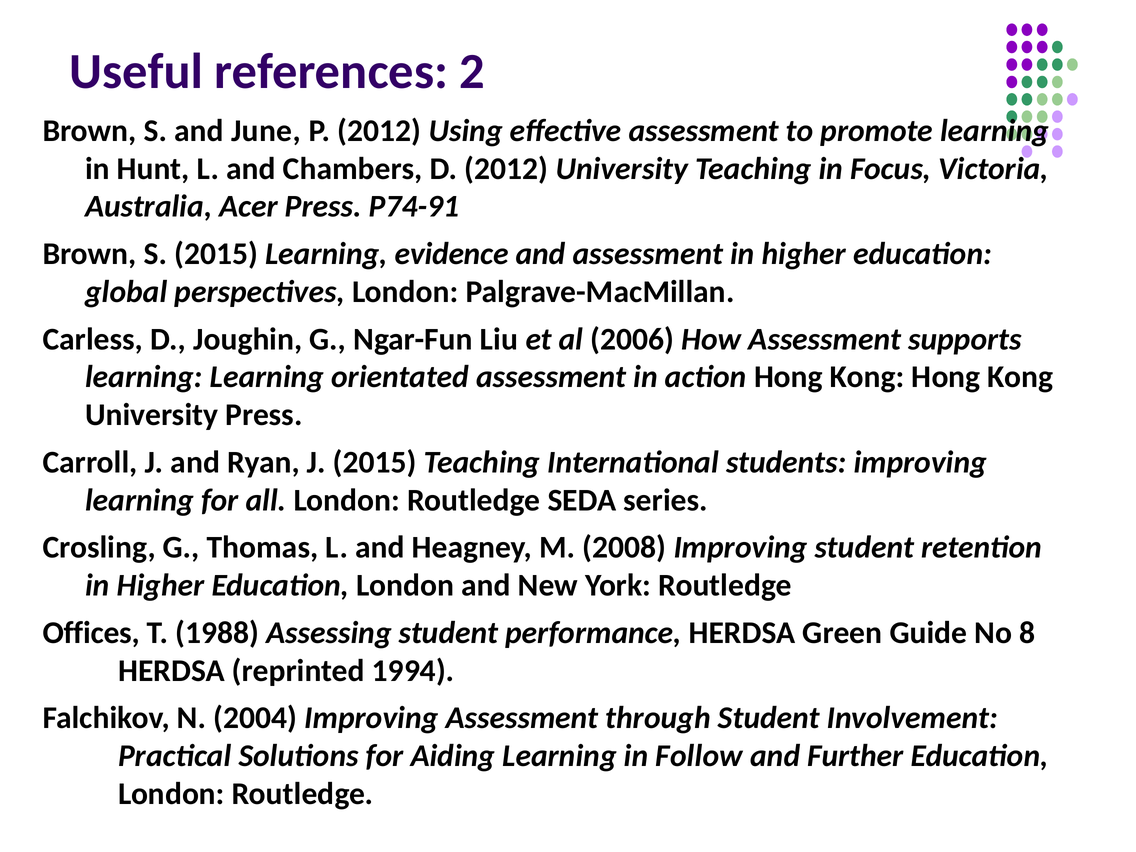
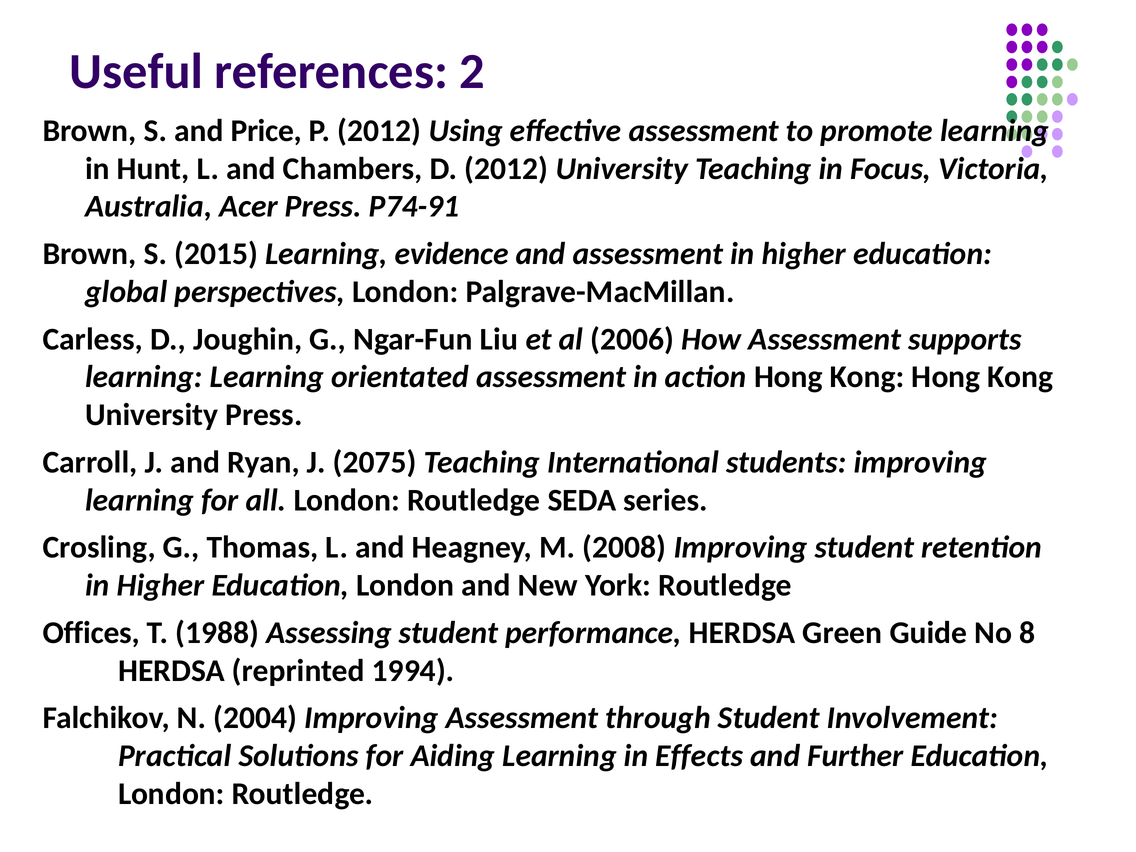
June: June -> Price
J 2015: 2015 -> 2075
Follow: Follow -> Effects
